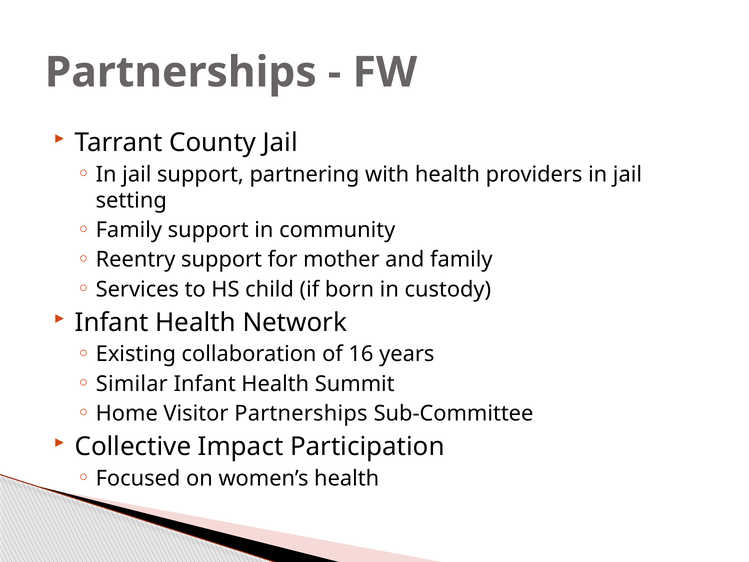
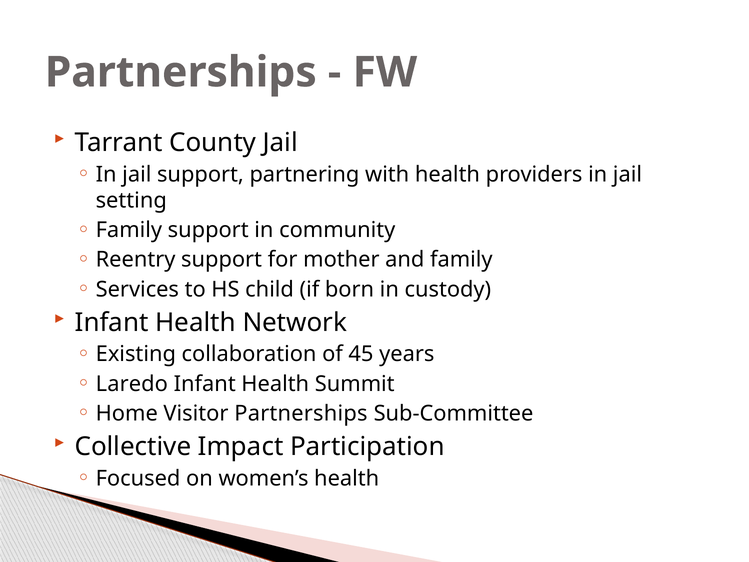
16: 16 -> 45
Similar: Similar -> Laredo
